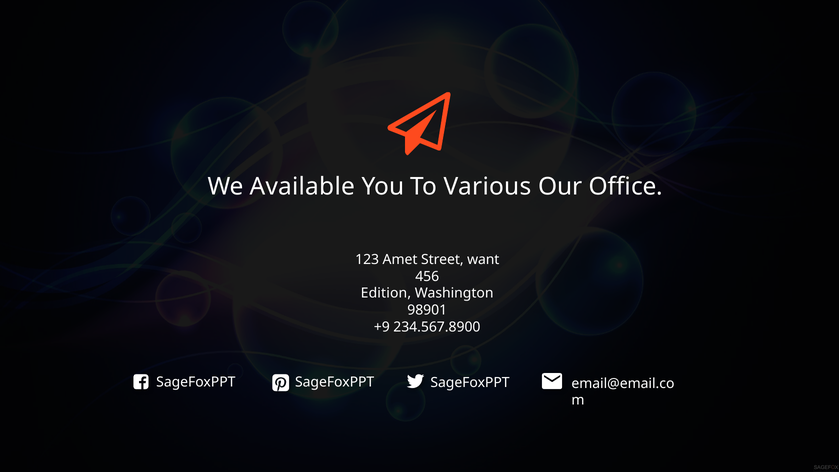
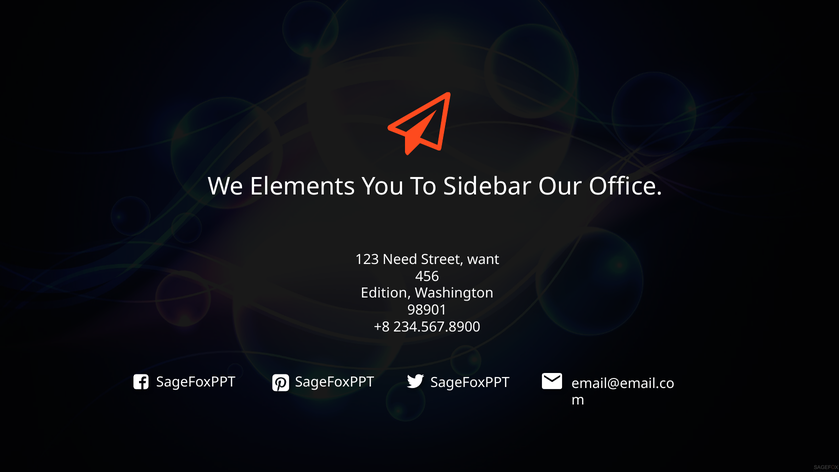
Available: Available -> Elements
Various: Various -> Sidebar
Amet: Amet -> Need
+9: +9 -> +8
